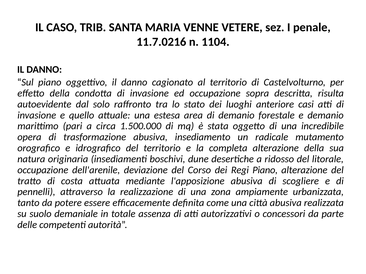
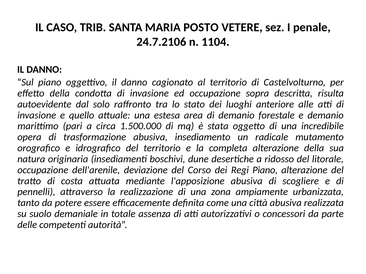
VENNE: VENNE -> POSTO
11.7.0216: 11.7.0216 -> 24.7.2106
casi: casi -> alle
